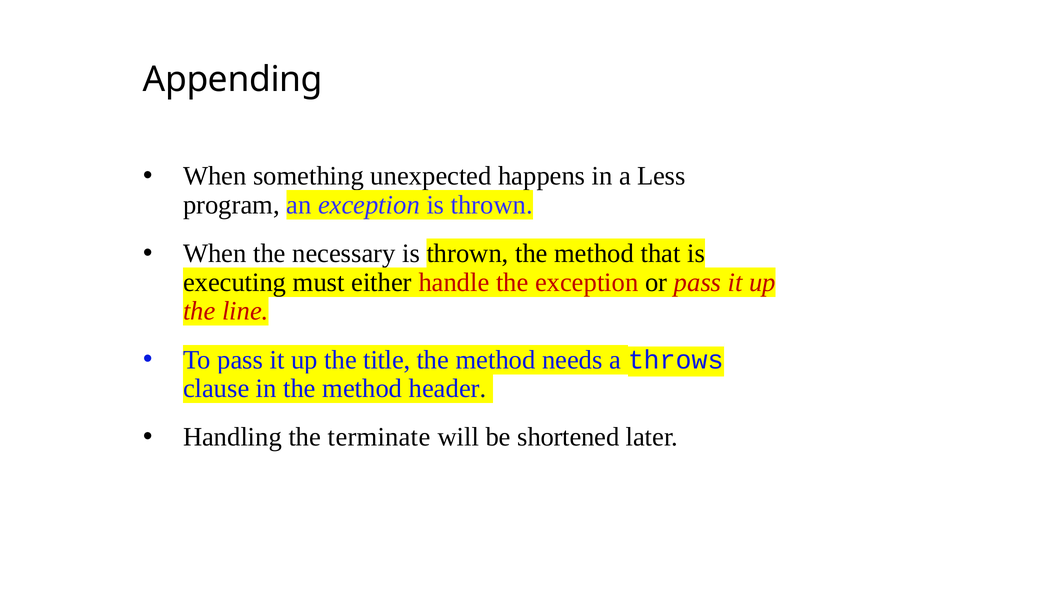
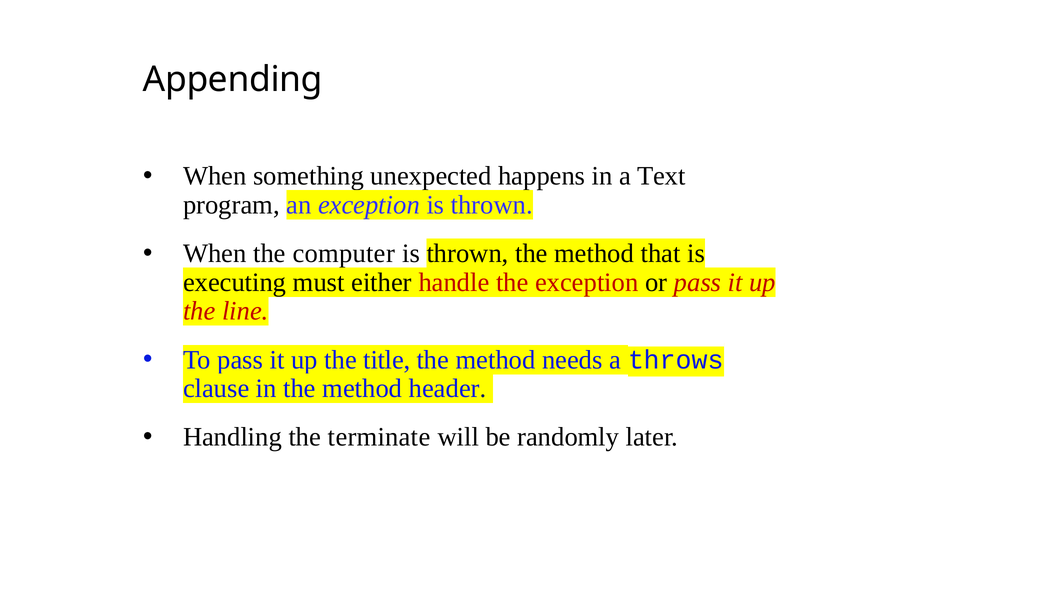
Less: Less -> Text
necessary: necessary -> computer
shortened: shortened -> randomly
